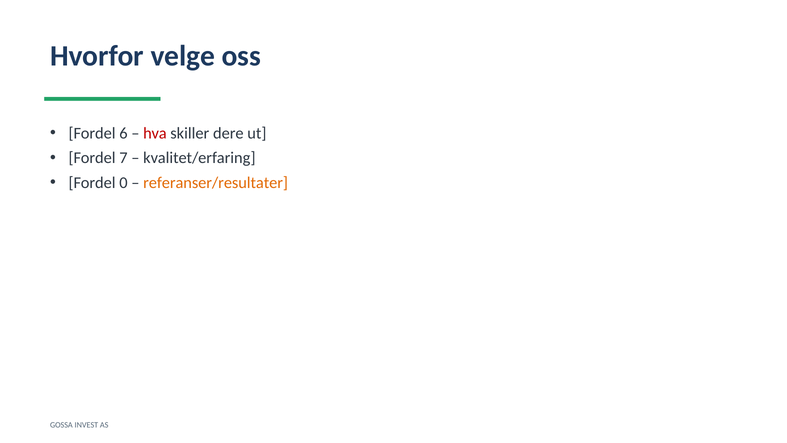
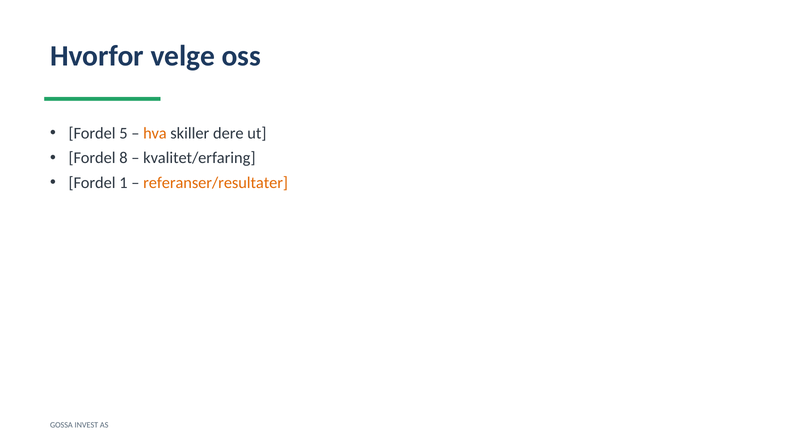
6: 6 -> 5
hva colour: red -> orange
7: 7 -> 8
0: 0 -> 1
